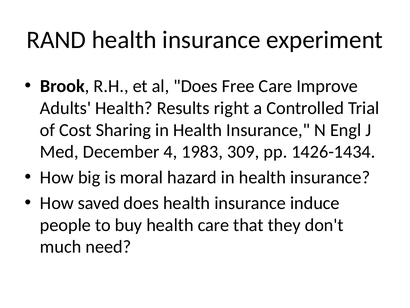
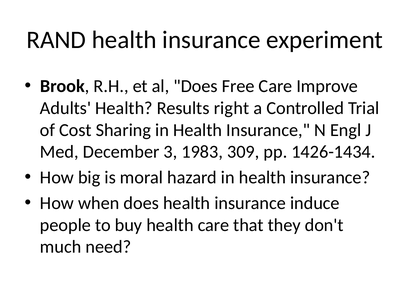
4: 4 -> 3
saved: saved -> when
